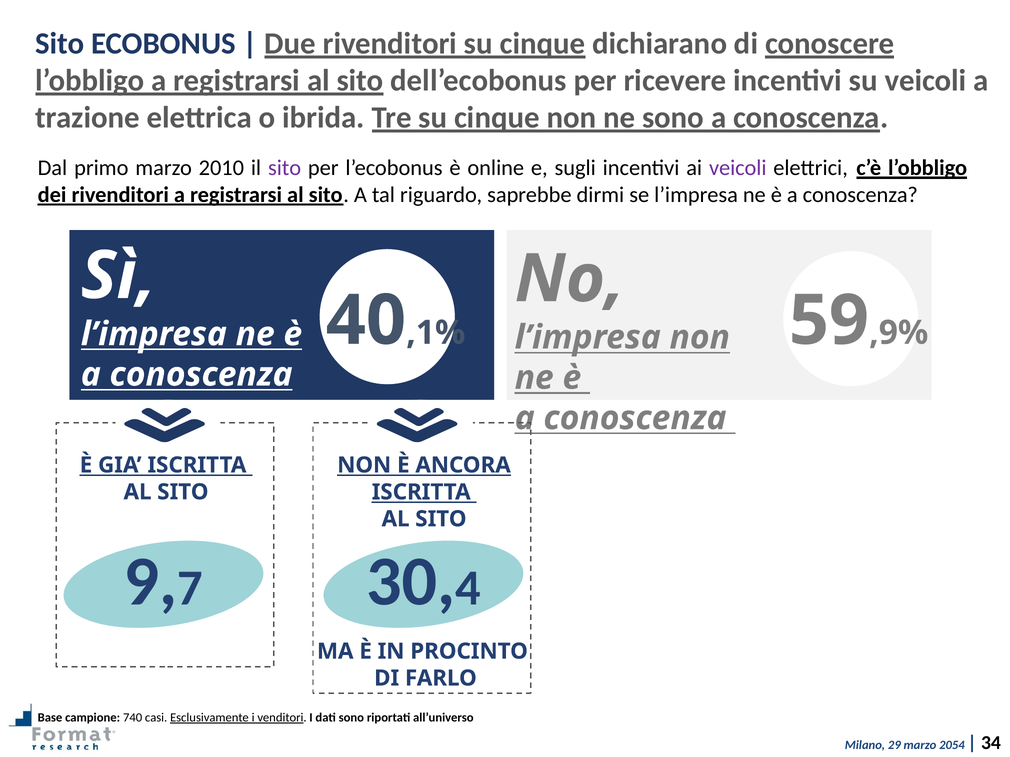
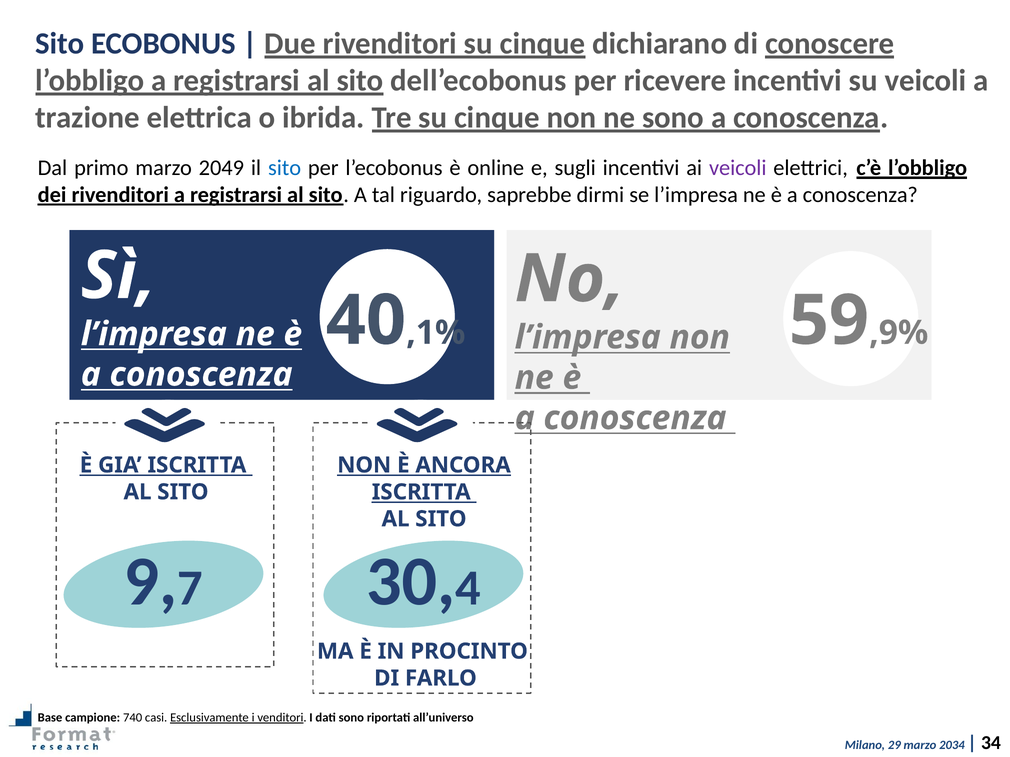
2010: 2010 -> 2049
sito at (285, 168) colour: purple -> blue
2054: 2054 -> 2034
